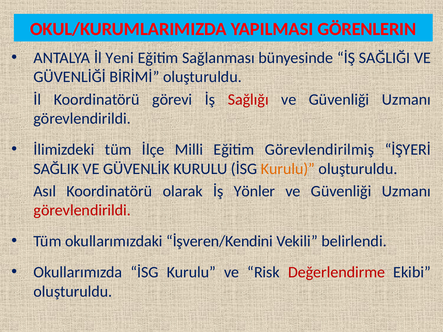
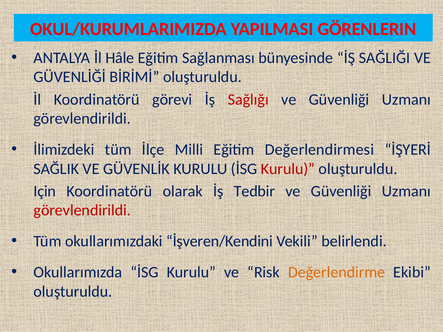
Yeni: Yeni -> Hâle
Görevlendirilmiş: Görevlendirilmiş -> Değerlendirmesi
Kurulu at (288, 169) colour: orange -> red
Asıl: Asıl -> Için
Yönler: Yönler -> Tedbir
Değerlendirme colour: red -> orange
